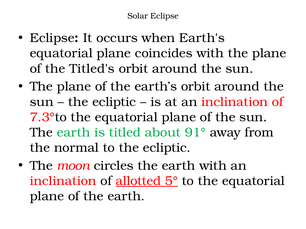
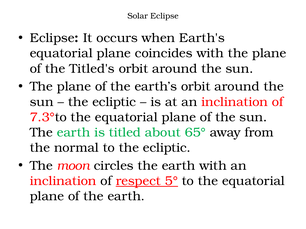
91°: 91° -> 65°
allotted: allotted -> respect
